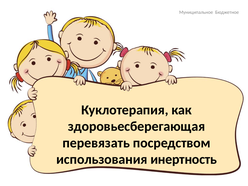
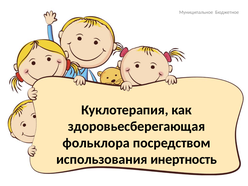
перевязать: перевязать -> фольклора
